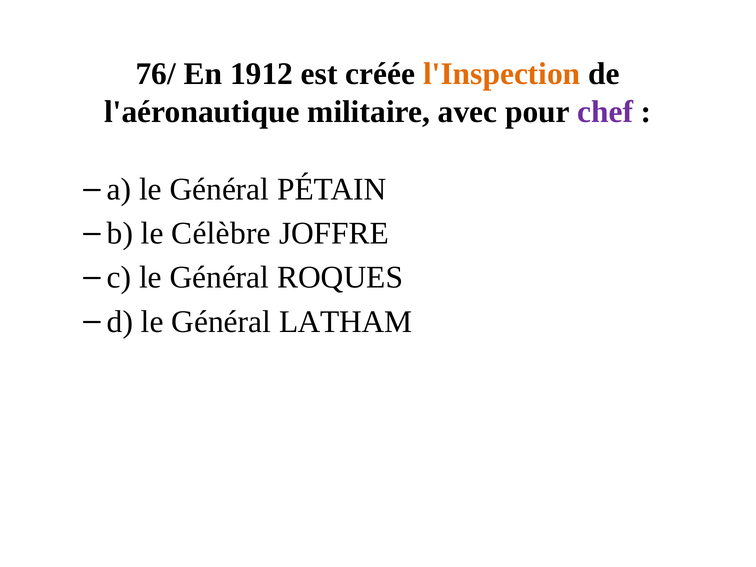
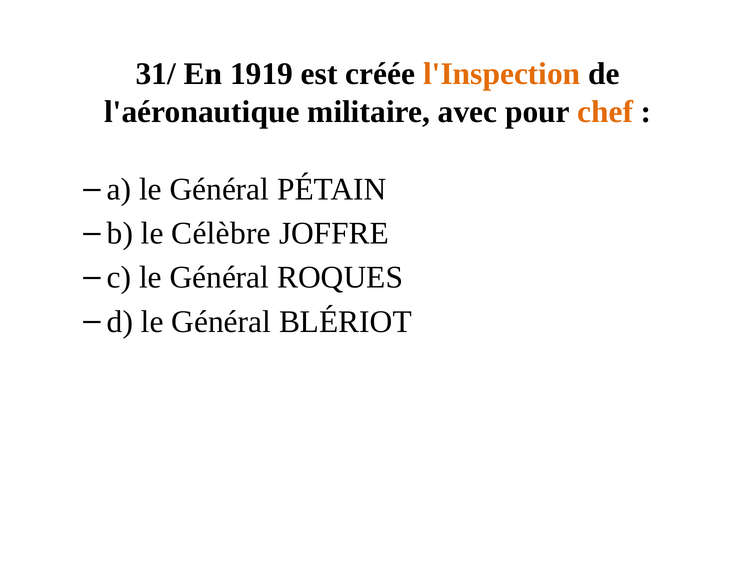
76/: 76/ -> 31/
1912: 1912 -> 1919
chef colour: purple -> orange
LATHAM: LATHAM -> BLÉRIOT
